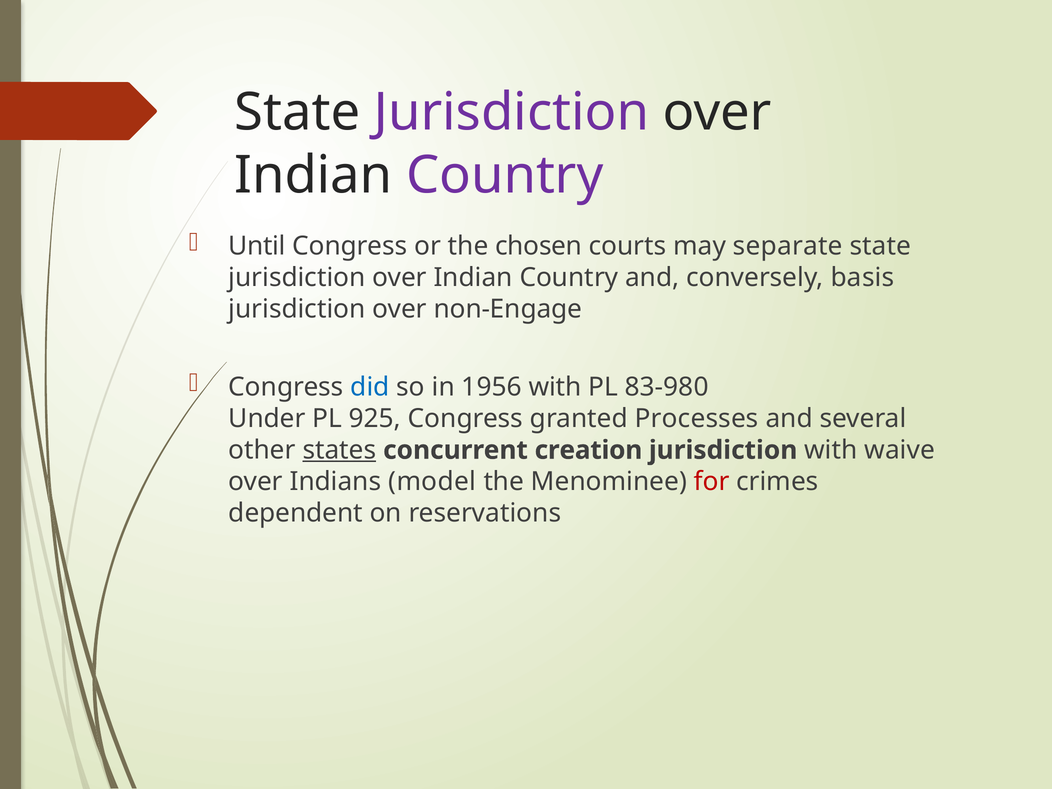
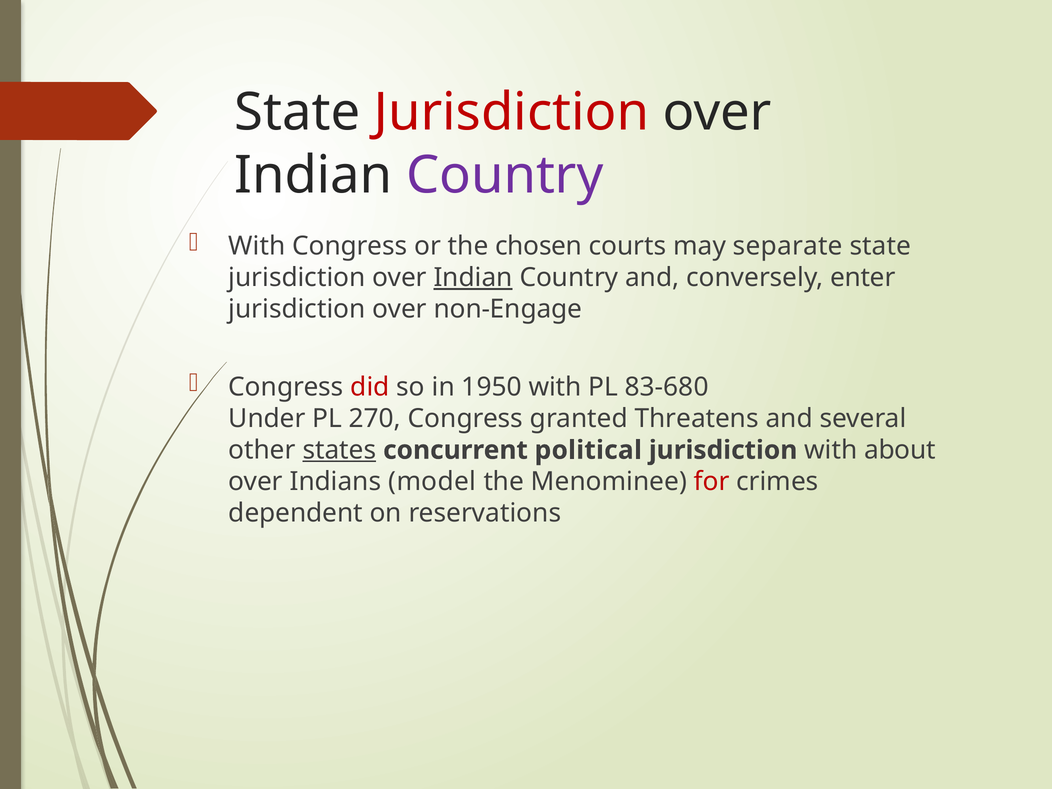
Jurisdiction at (511, 112) colour: purple -> red
Until at (257, 246): Until -> With
Indian at (473, 278) underline: none -> present
basis: basis -> enter
did colour: blue -> red
1956: 1956 -> 1950
83-980: 83-980 -> 83-680
925: 925 -> 270
Processes: Processes -> Threatens
creation: creation -> political
waive: waive -> about
